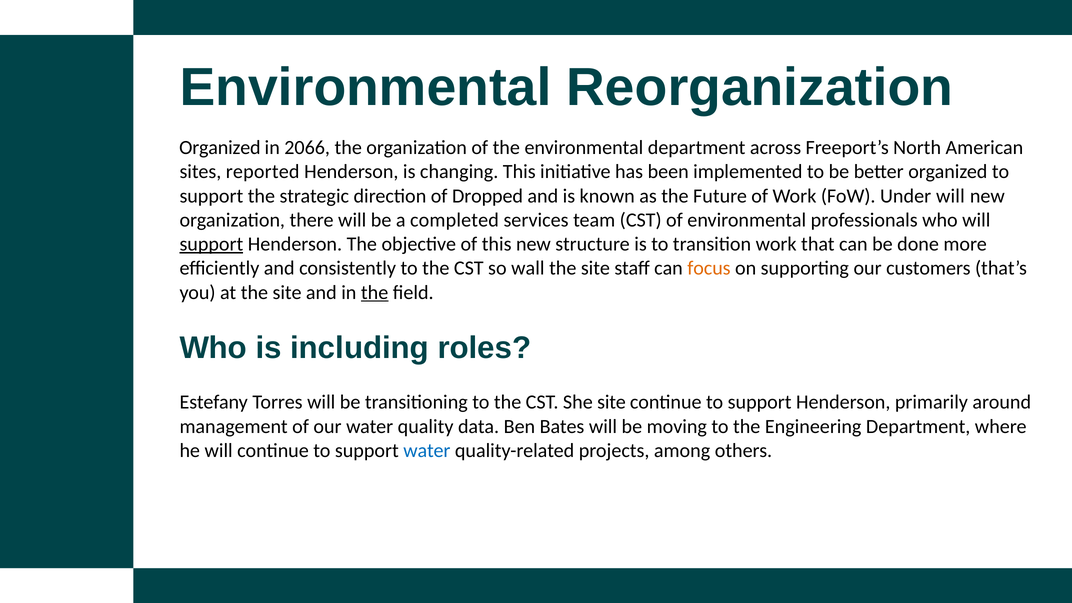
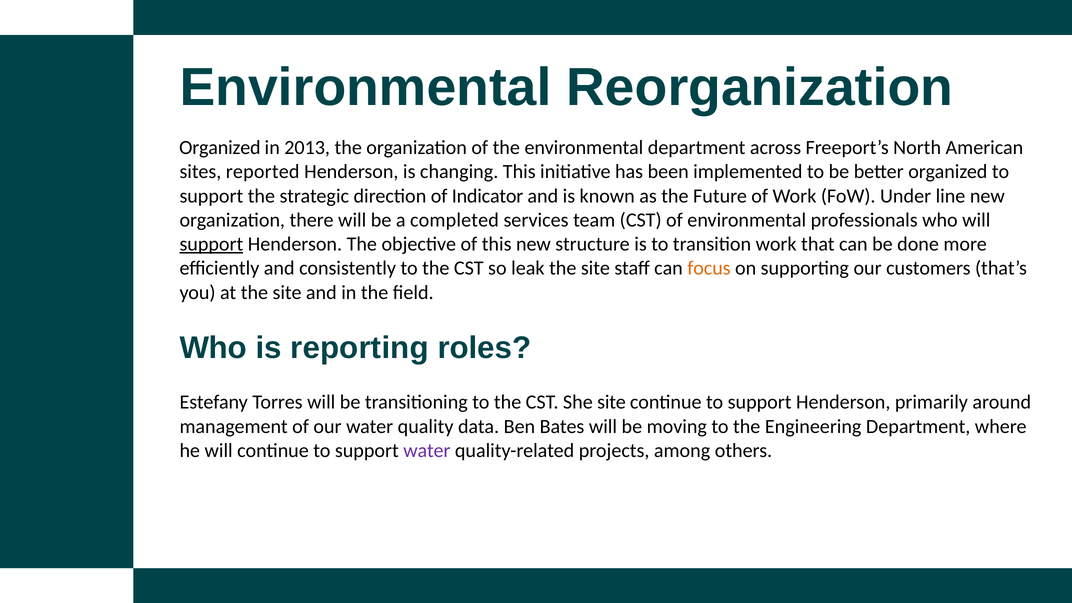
2066: 2066 -> 2013
Dropped: Dropped -> Indicator
Under will: will -> line
wall: wall -> leak
the at (375, 292) underline: present -> none
including: including -> reporting
water at (427, 451) colour: blue -> purple
